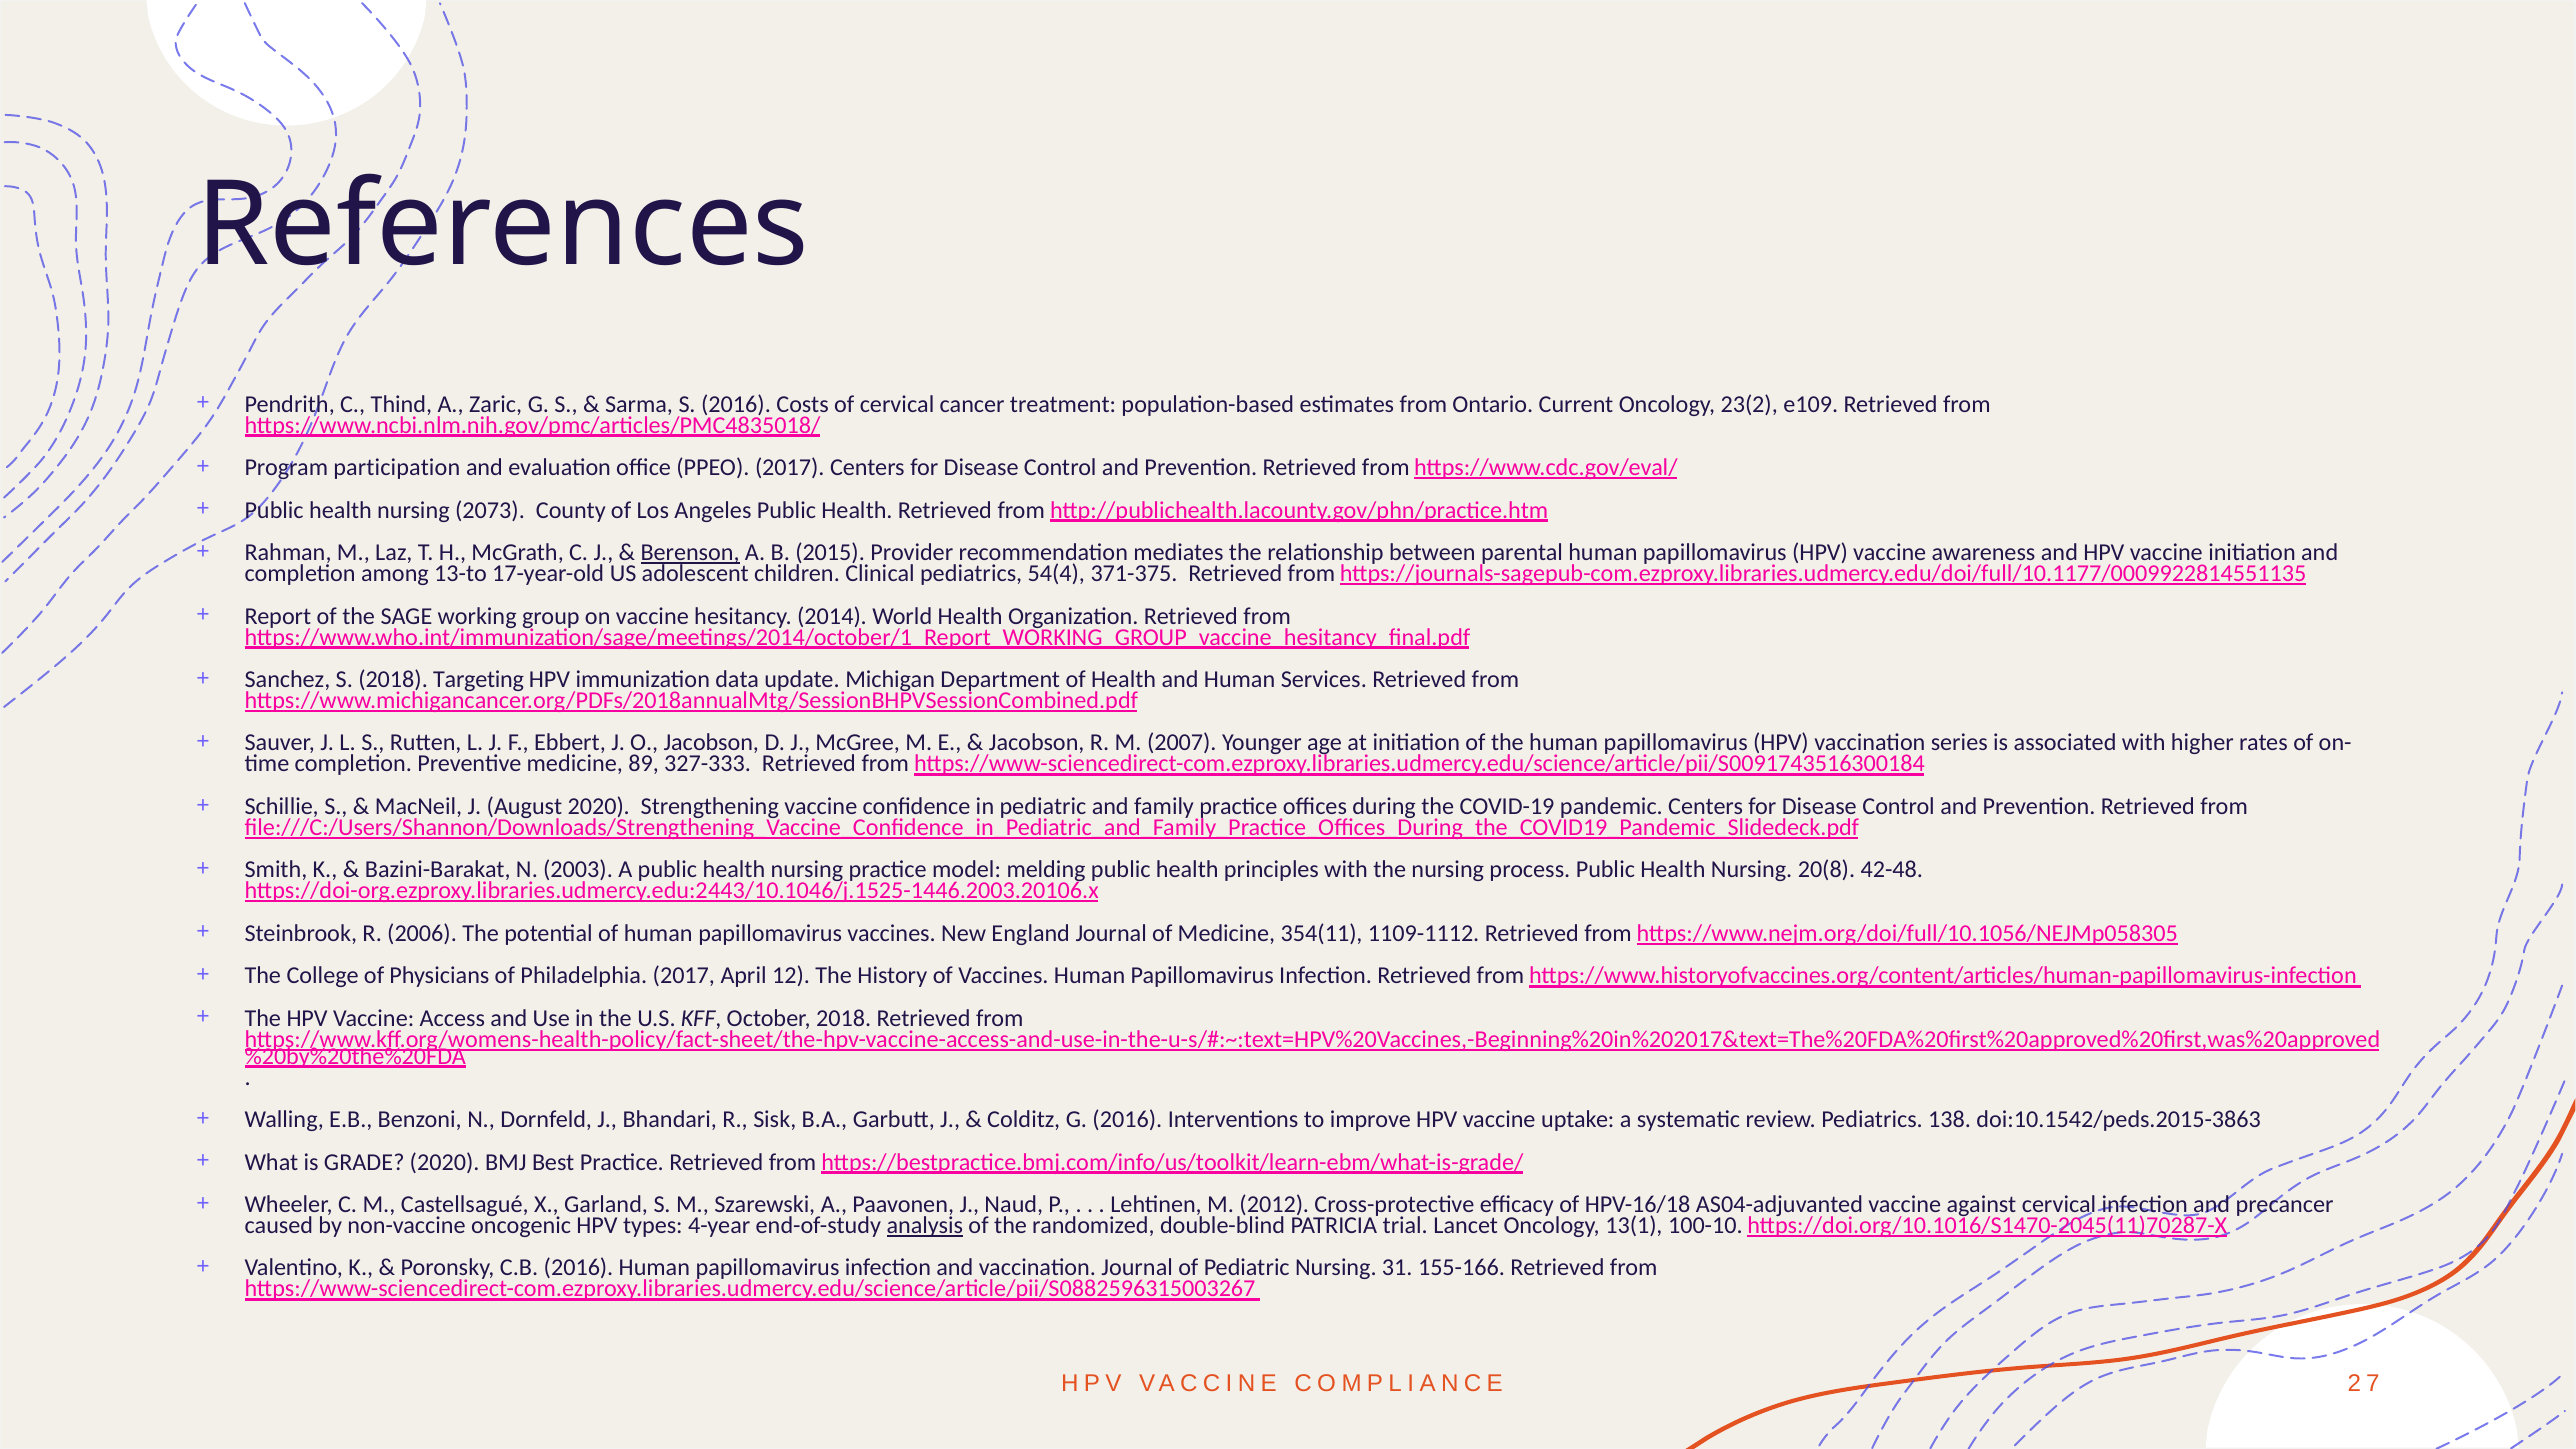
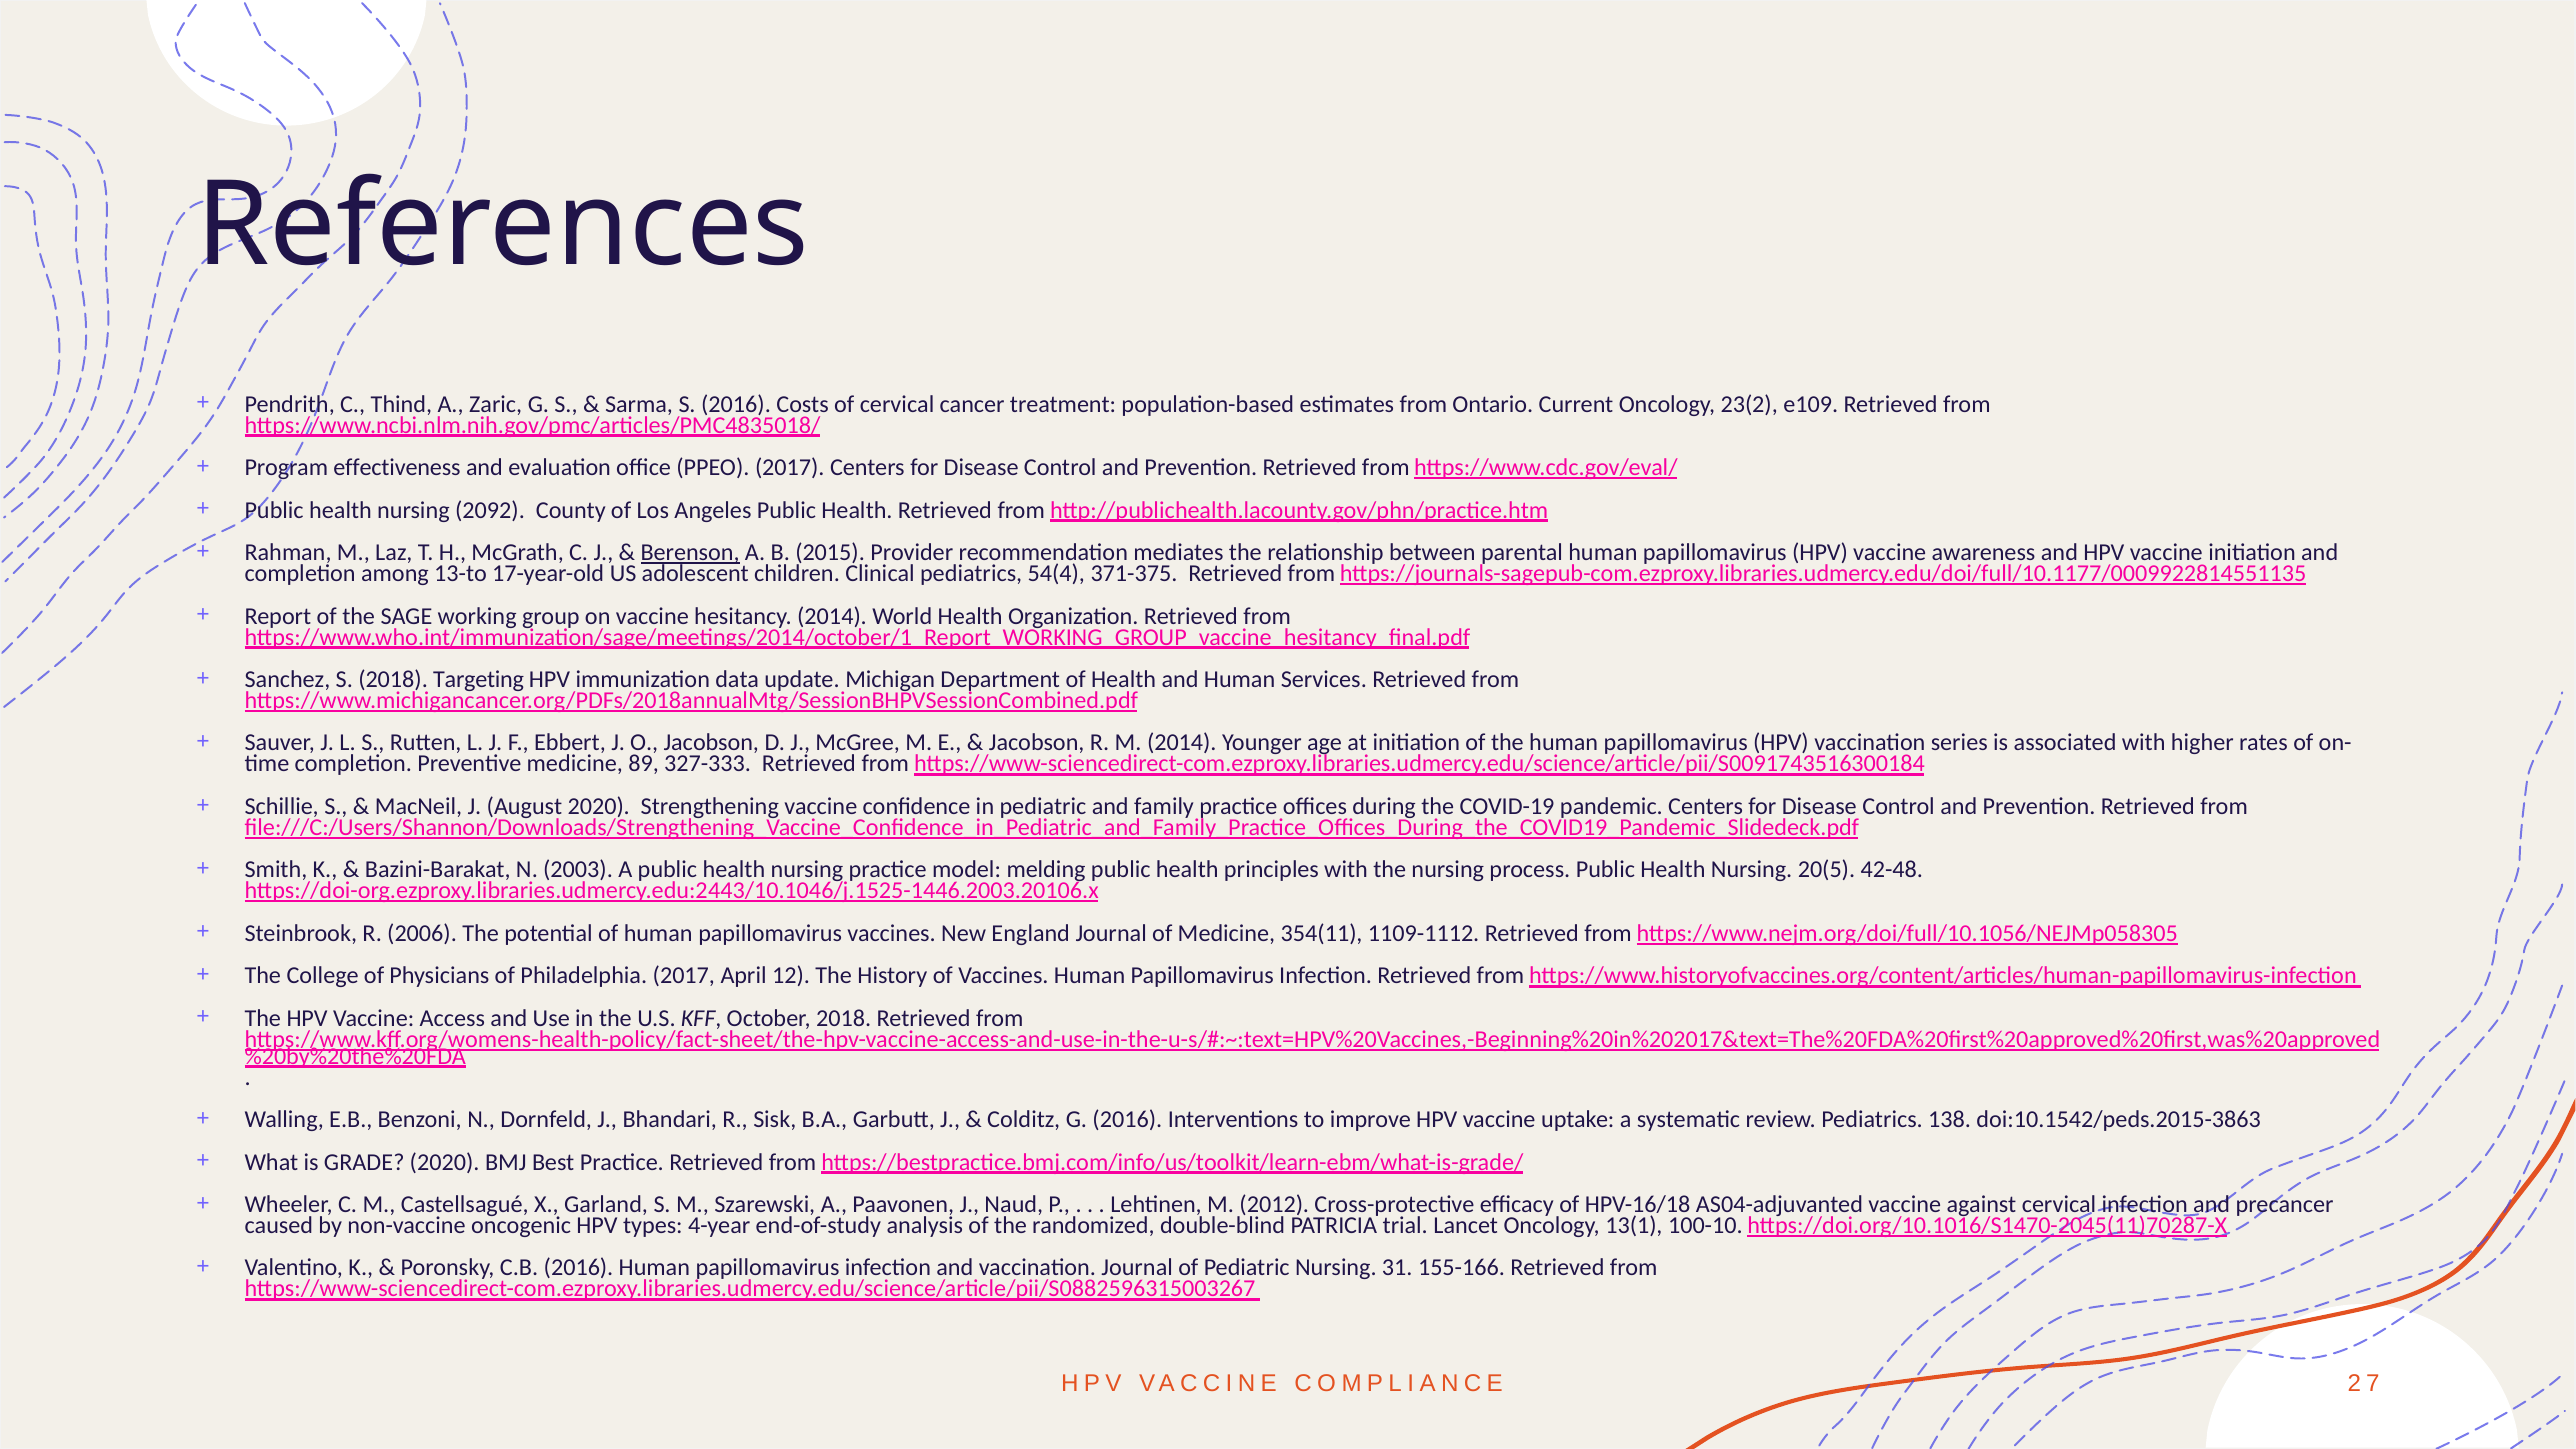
participation: participation -> effectiveness
2073: 2073 -> 2092
M 2007: 2007 -> 2014
20(8: 20(8 -> 20(5
analysis underline: present -> none
